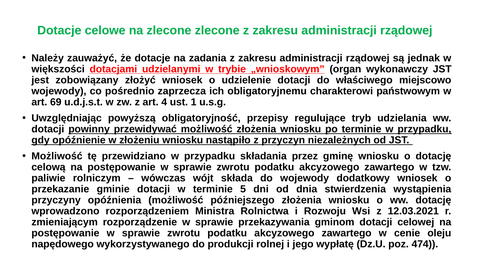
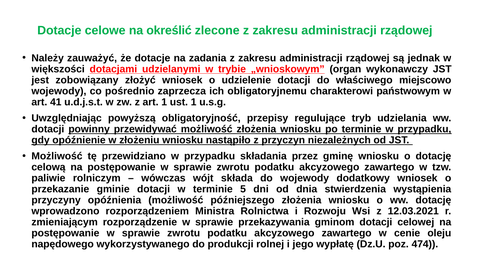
na zlecone: zlecone -> określić
69: 69 -> 41
art 4: 4 -> 1
